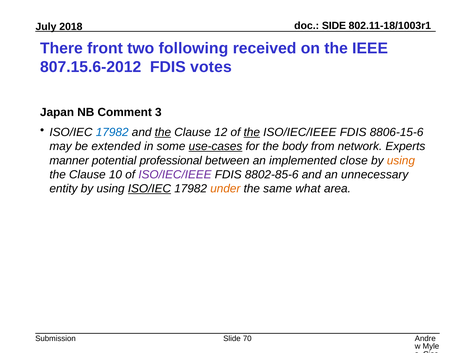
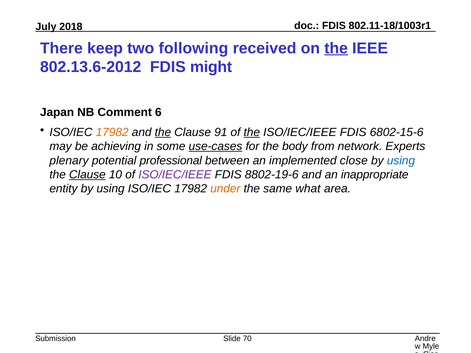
SIDE at (334, 26): SIDE -> FDIS
front: front -> keep
the at (336, 48) underline: none -> present
807.15.6-2012: 807.15.6-2012 -> 802.13.6-2012
votes: votes -> might
3: 3 -> 6
17982 at (112, 132) colour: blue -> orange
12: 12 -> 91
8806-15-6: 8806-15-6 -> 6802-15-6
extended: extended -> achieving
manner: manner -> plenary
using at (401, 161) colour: orange -> blue
Clause at (87, 175) underline: none -> present
8802-85-6: 8802-85-6 -> 8802-19-6
unnecessary: unnecessary -> inappropriate
ISO/IEC at (149, 189) underline: present -> none
